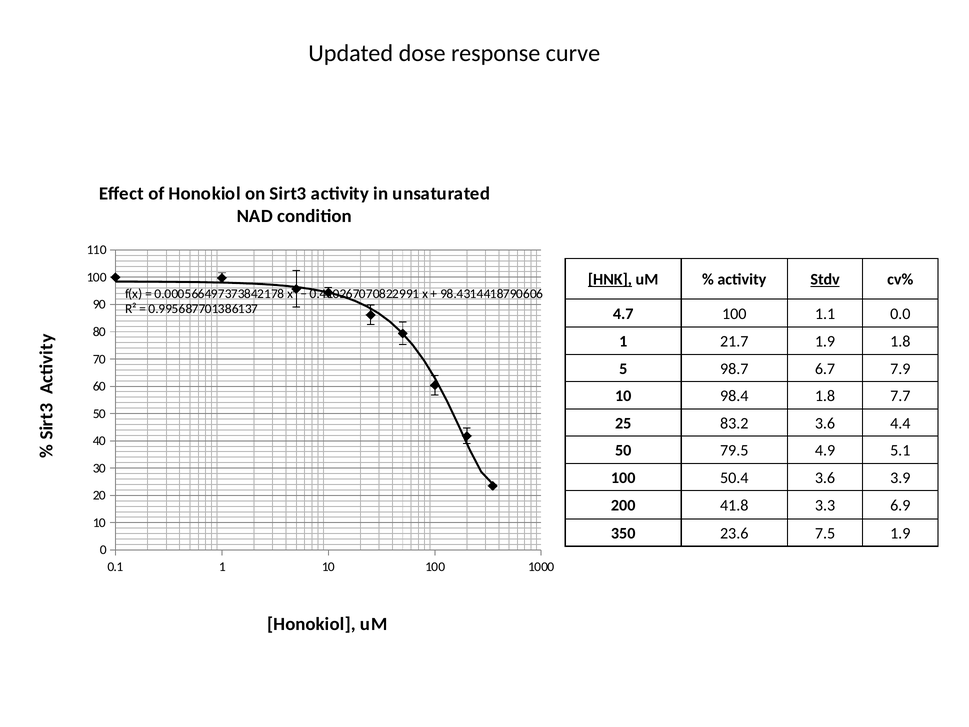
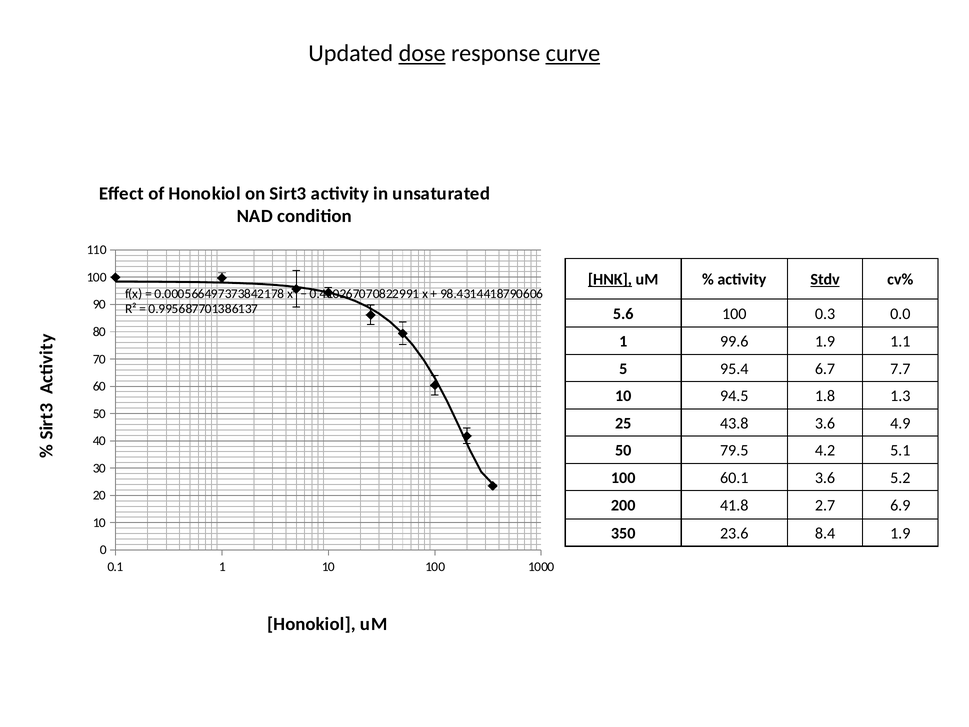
dose underline: none -> present
curve underline: none -> present
4.7: 4.7 -> 5.6
1.1: 1.1 -> 0.3
21.7: 21.7 -> 99.6
1.9 1.8: 1.8 -> 1.1
98.7: 98.7 -> 95.4
7.9: 7.9 -> 7.7
98.4: 98.4 -> 94.5
7.7: 7.7 -> 1.3
83.2: 83.2 -> 43.8
4.4: 4.4 -> 4.9
4.9: 4.9 -> 4.2
50.4: 50.4 -> 60.1
3.9: 3.9 -> 5.2
3.3: 3.3 -> 2.7
7.5: 7.5 -> 8.4
